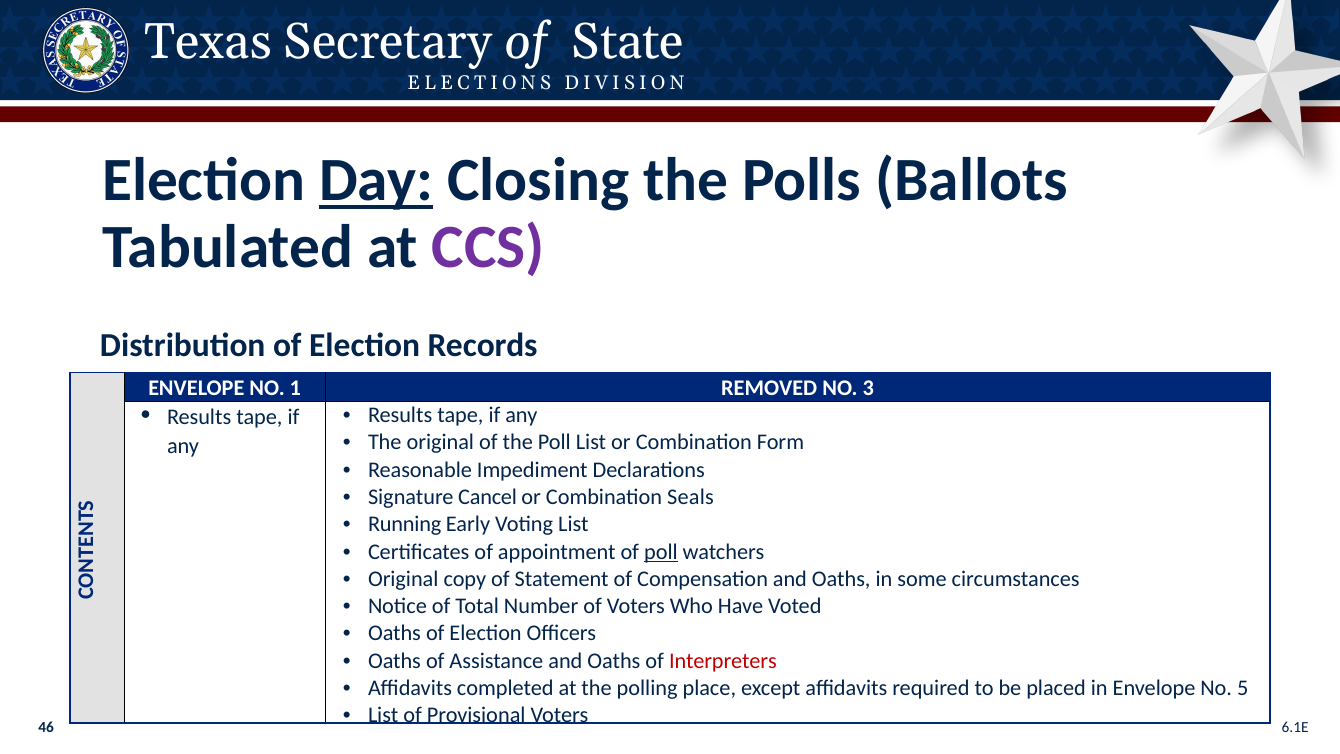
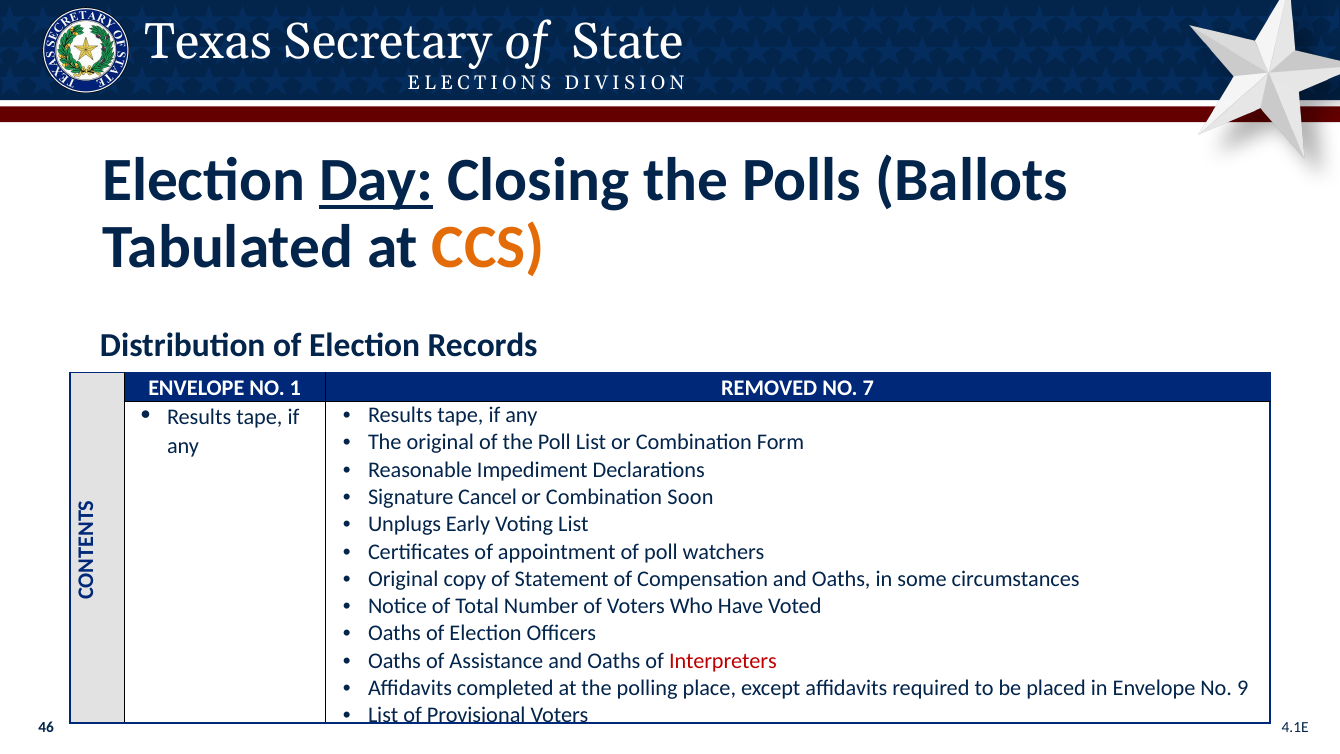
CCS colour: purple -> orange
3: 3 -> 7
Seals: Seals -> Soon
Running: Running -> Unplugs
poll at (661, 552) underline: present -> none
5: 5 -> 9
6.1E: 6.1E -> 4.1E
